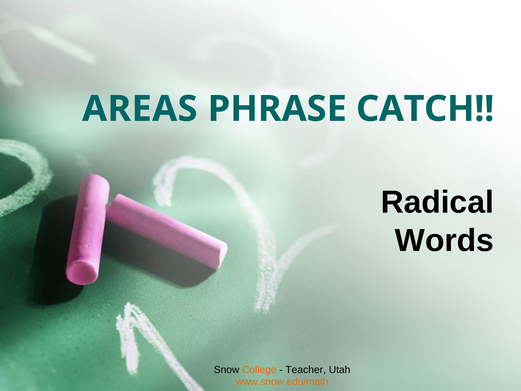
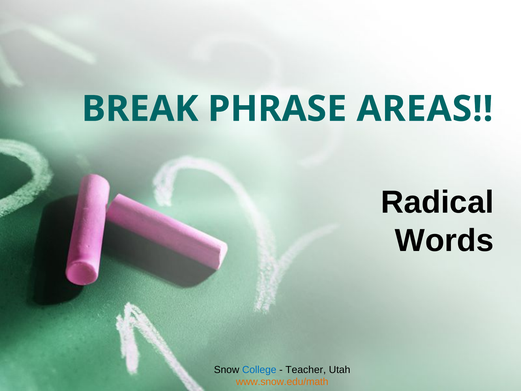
AREAS: AREAS -> BREAK
CATCH: CATCH -> AREAS
College colour: orange -> blue
